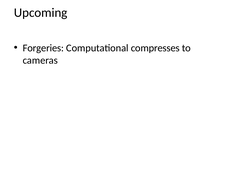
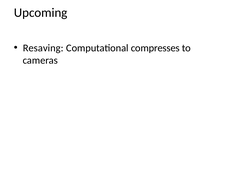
Forgeries: Forgeries -> Resaving
